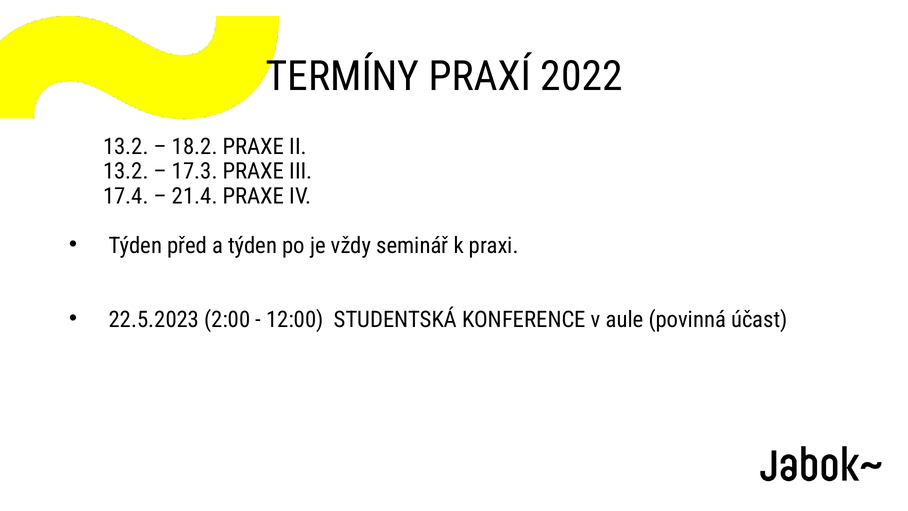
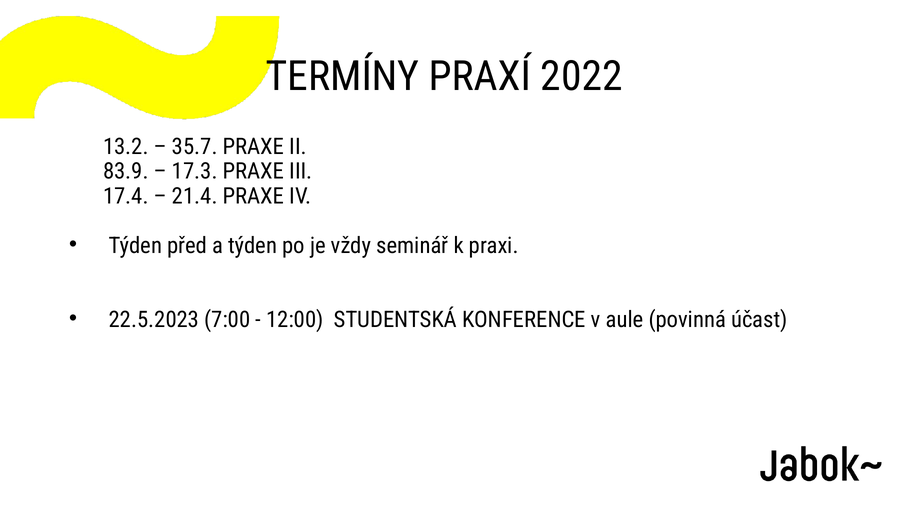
18.2: 18.2 -> 35.7
13.2 at (126, 171): 13.2 -> 83.9
2:00: 2:00 -> 7:00
